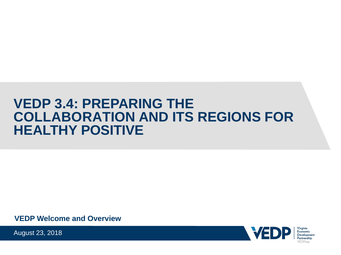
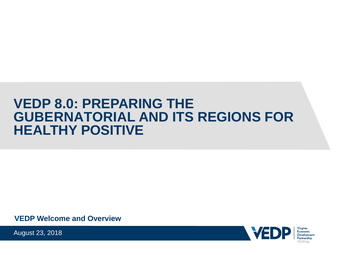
3.4: 3.4 -> 8.0
COLLABORATION: COLLABORATION -> GUBERNATORIAL
